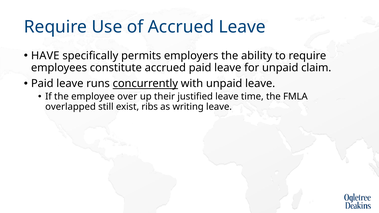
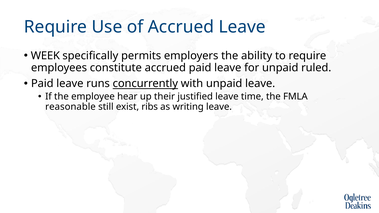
HAVE: HAVE -> WEEK
claim: claim -> ruled
over: over -> hear
overlapped: overlapped -> reasonable
